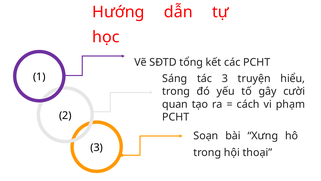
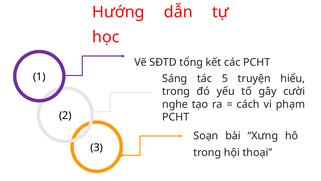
tác 3: 3 -> 5
quan: quan -> nghe
